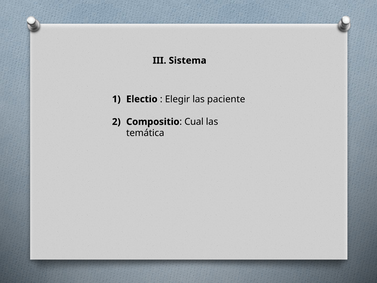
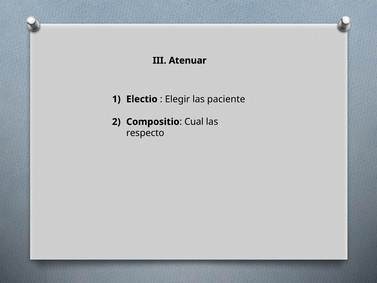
Sistema: Sistema -> Atenuar
temática: temática -> respecto
